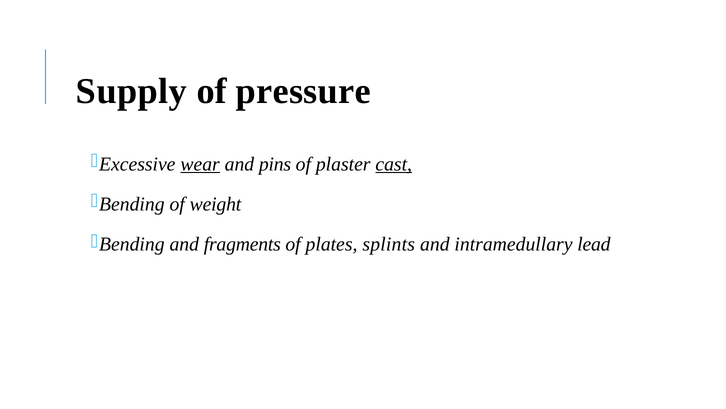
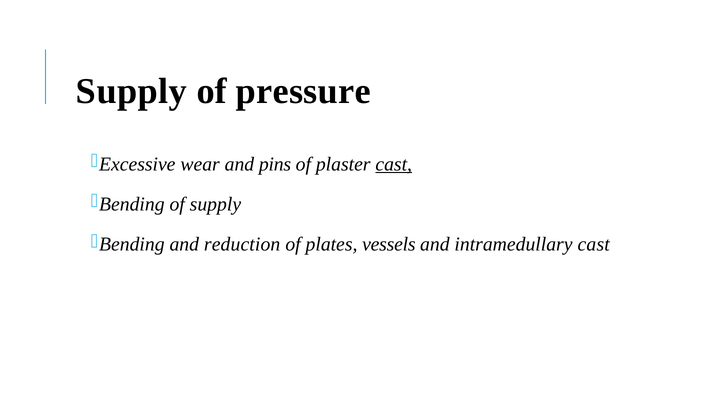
wear underline: present -> none
of weight: weight -> supply
fragments: fragments -> reduction
splints: splints -> vessels
intramedullary lead: lead -> cast
